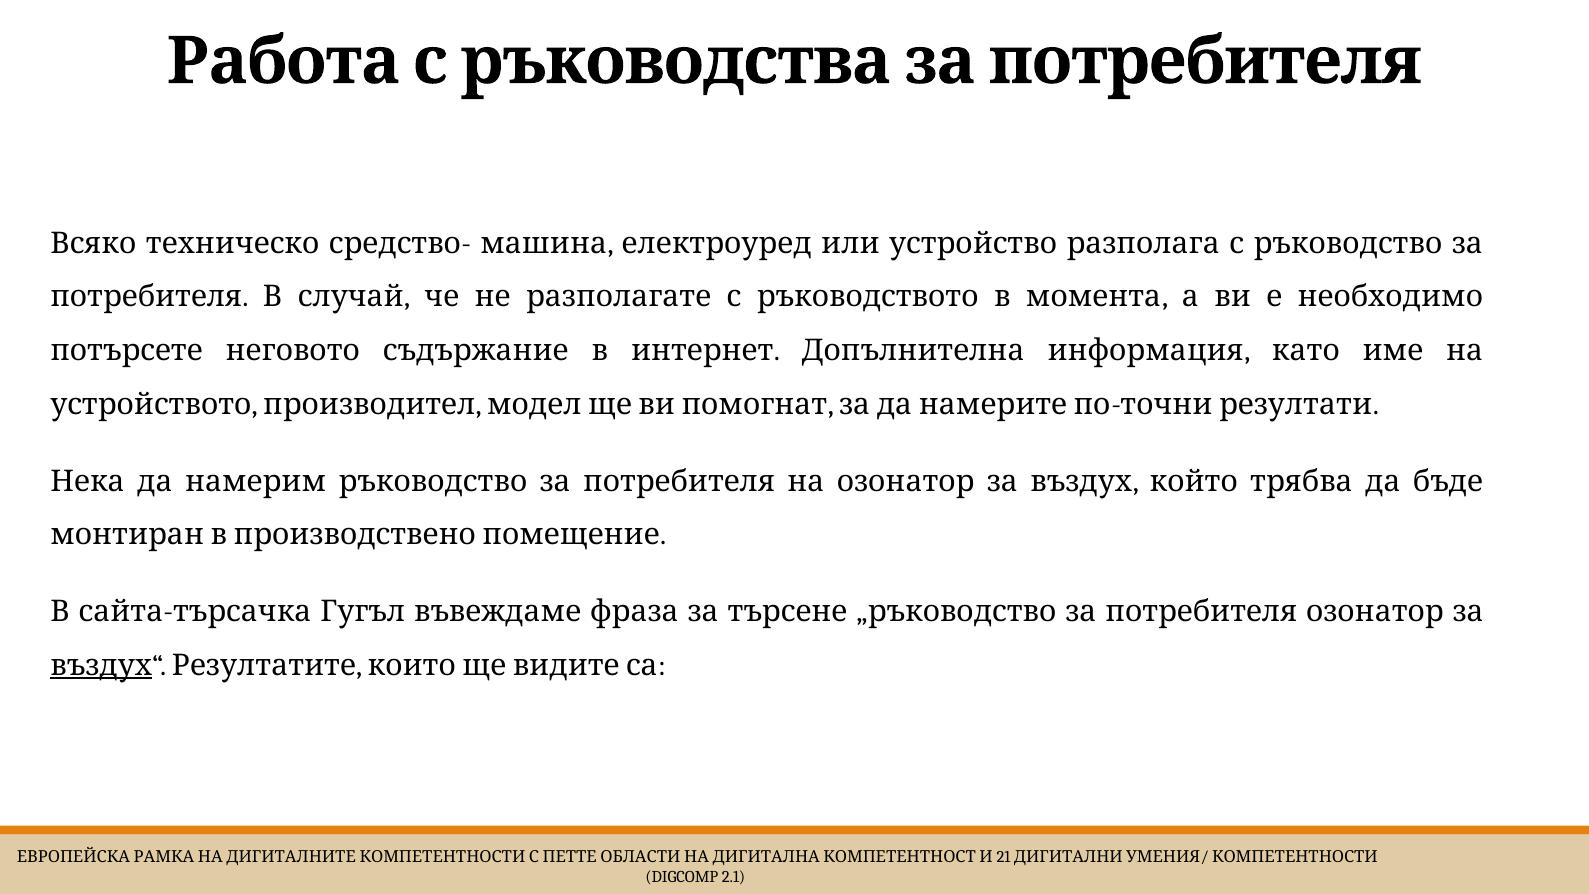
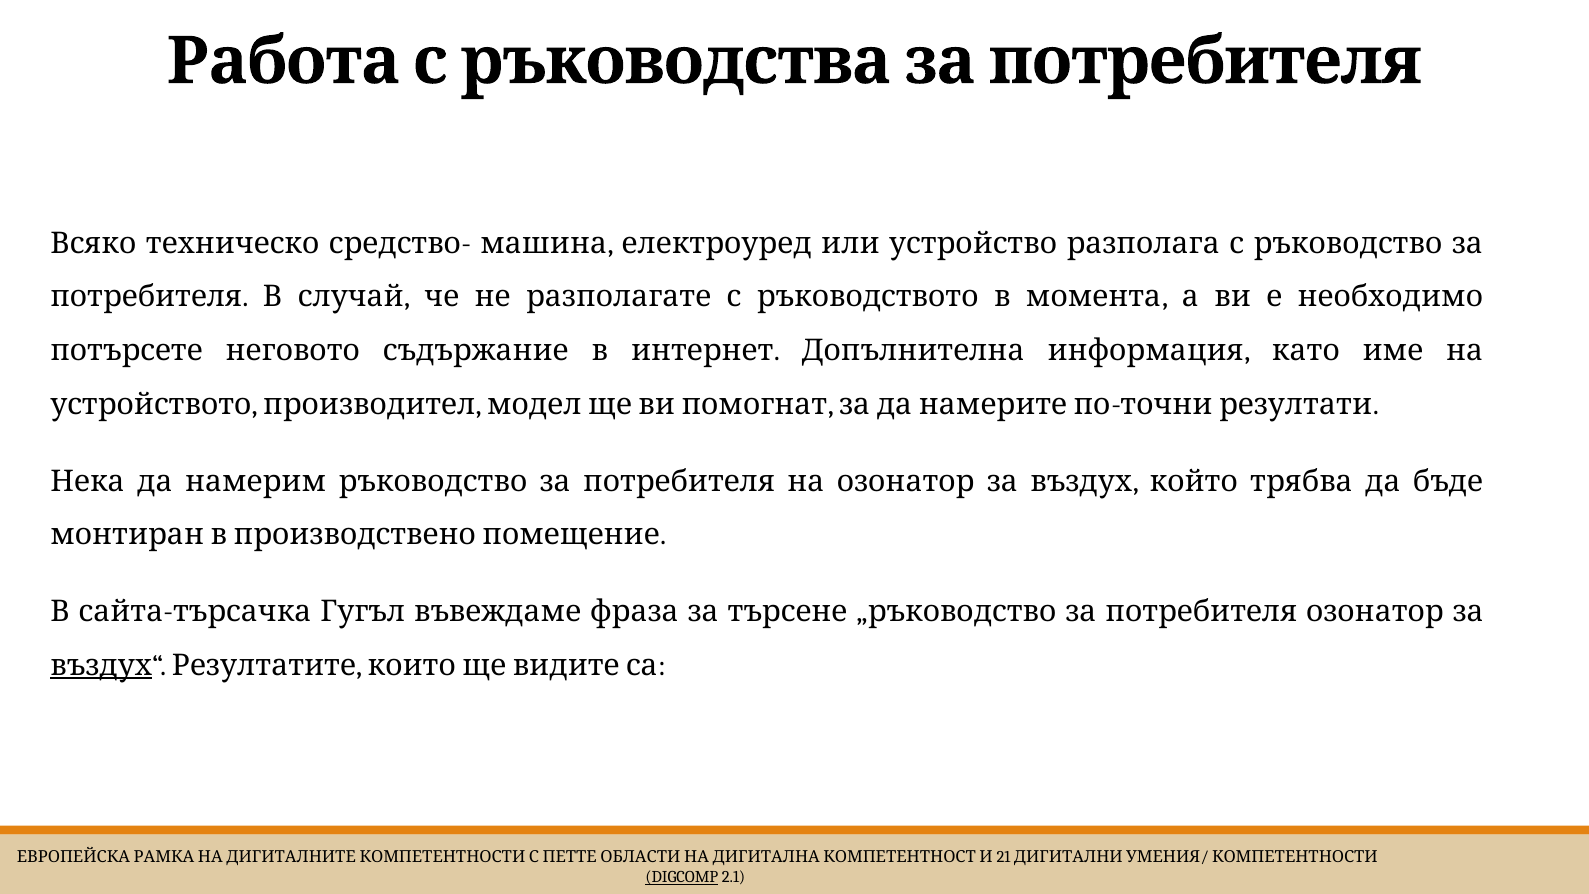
DIGCOMP underline: none -> present
